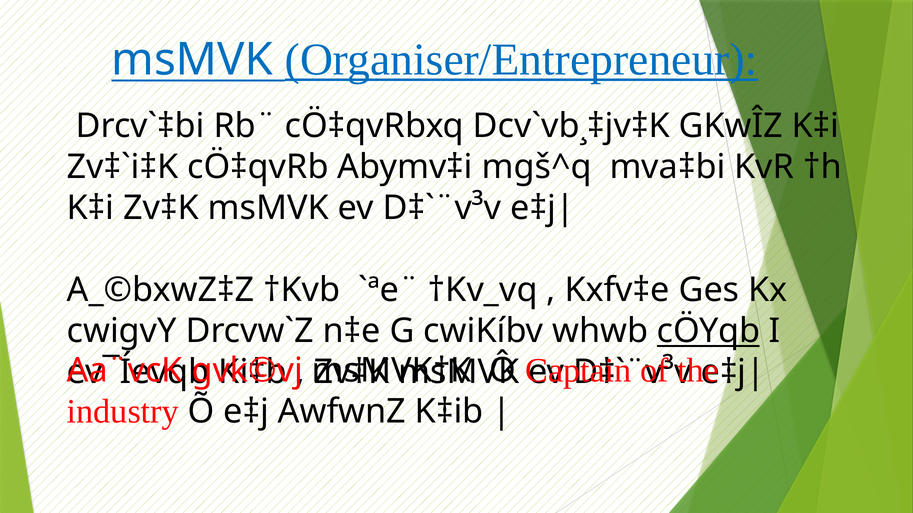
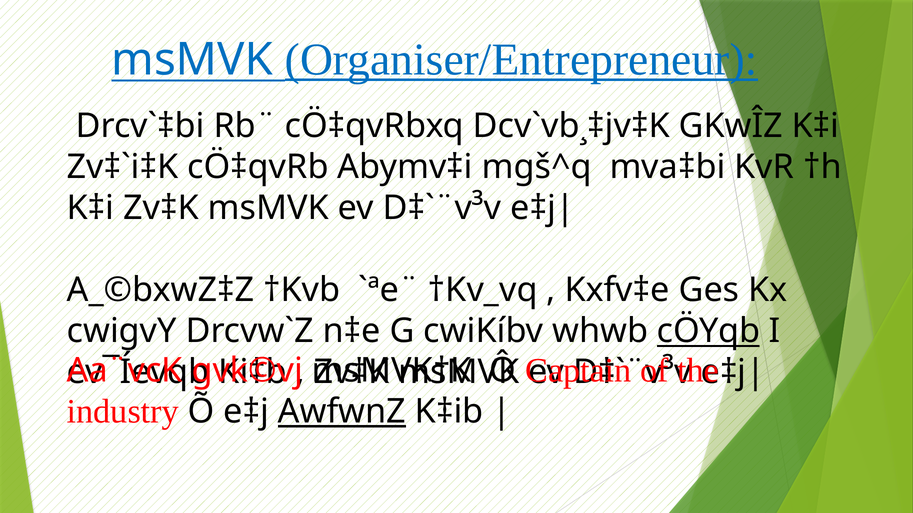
AwfwnZ underline: none -> present
